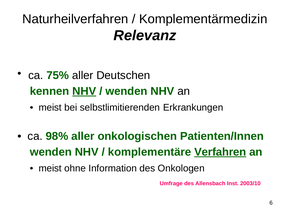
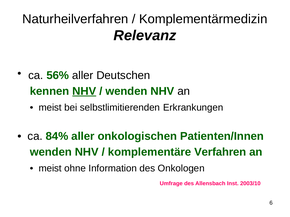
75%: 75% -> 56%
98%: 98% -> 84%
Verfahren underline: present -> none
